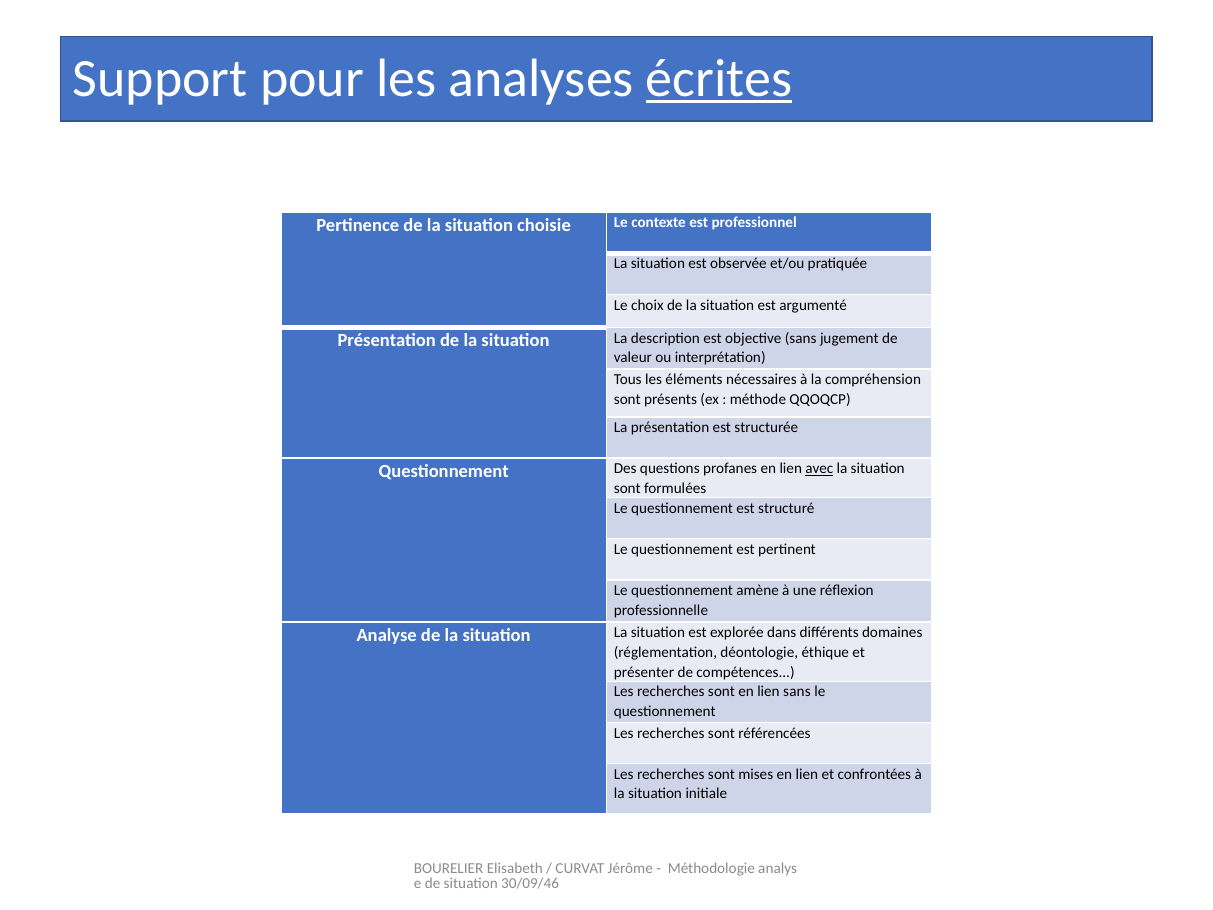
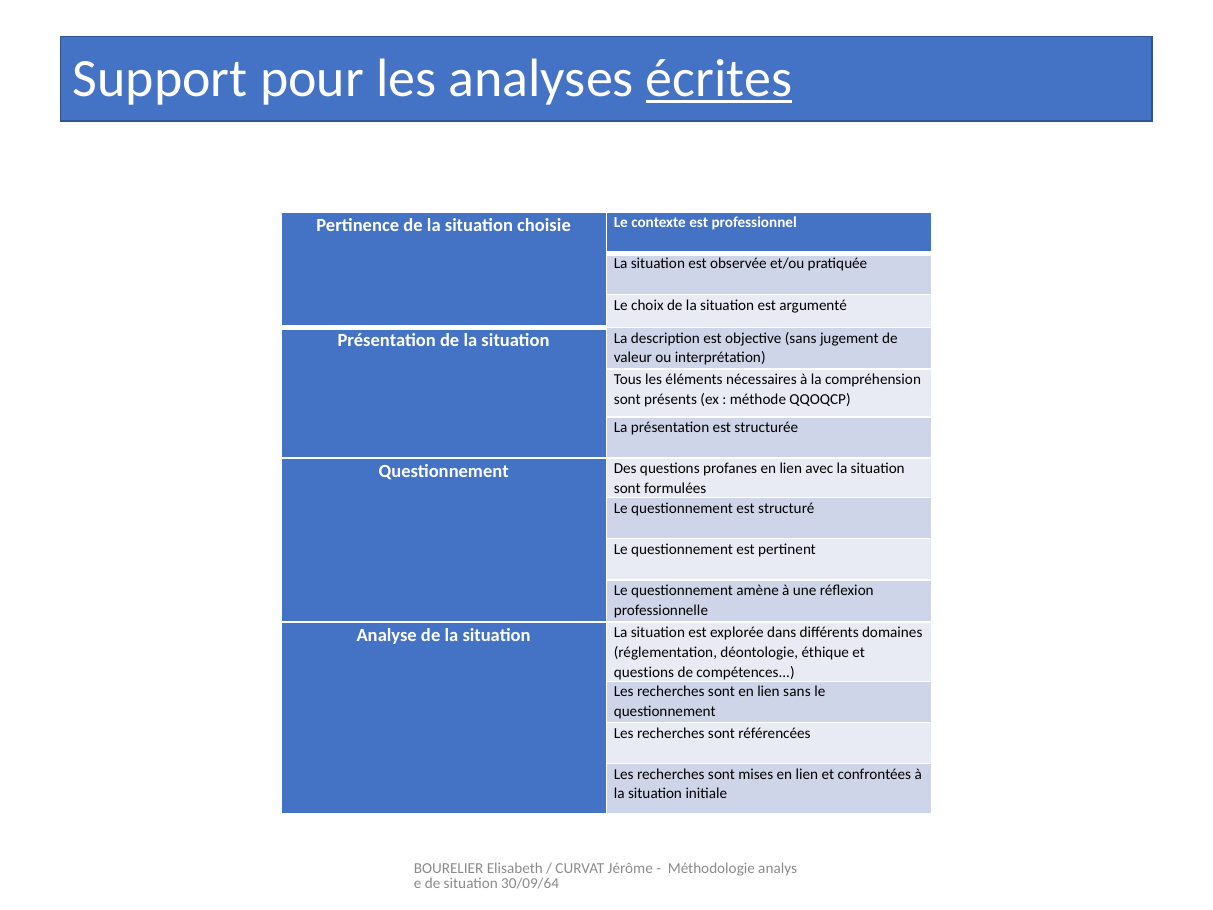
avec underline: present -> none
présenter at (644, 672): présenter -> questions
30/09/46: 30/09/46 -> 30/09/64
